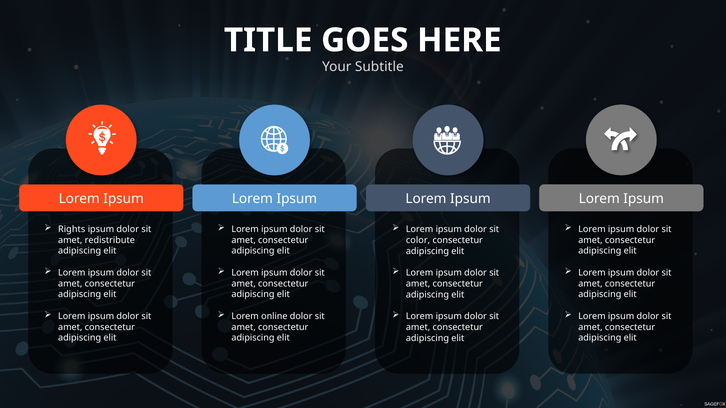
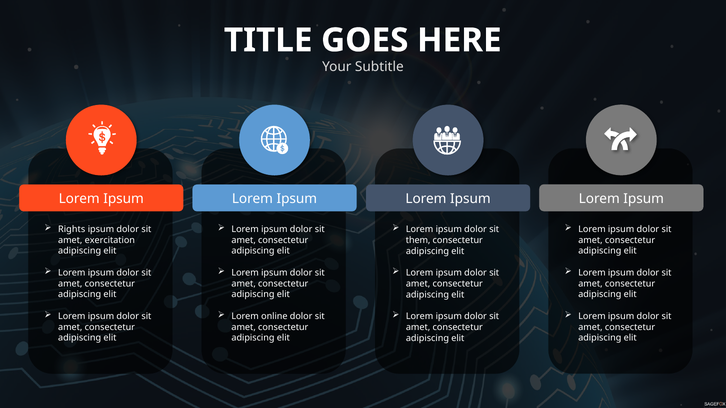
redistribute: redistribute -> exercitation
color: color -> them
